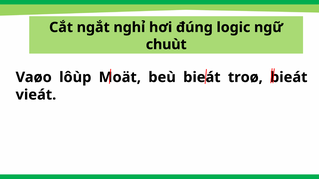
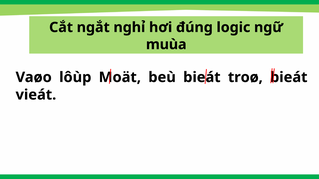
chuùt: chuùt -> muùa
